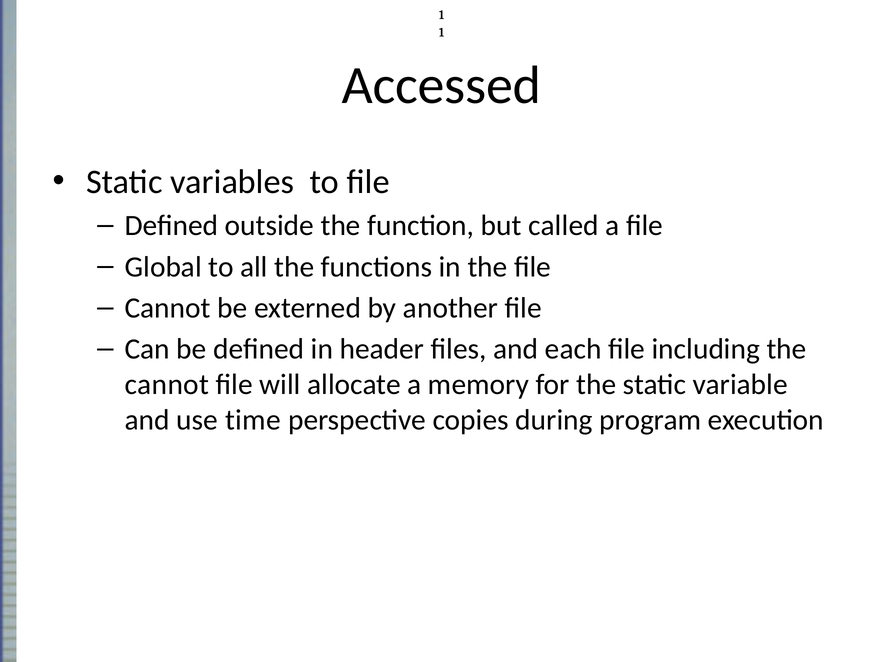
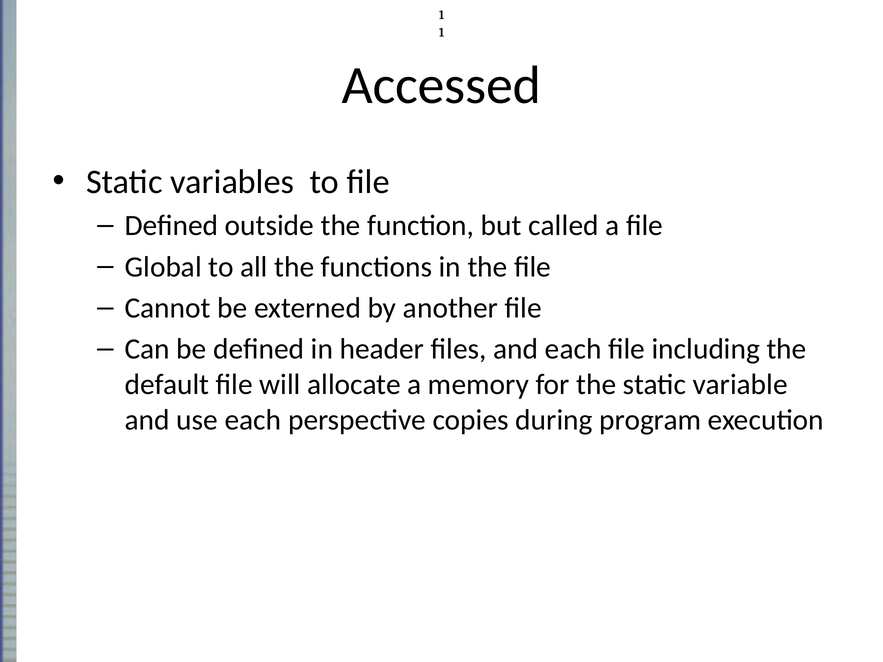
cannot at (167, 385): cannot -> default
use time: time -> each
